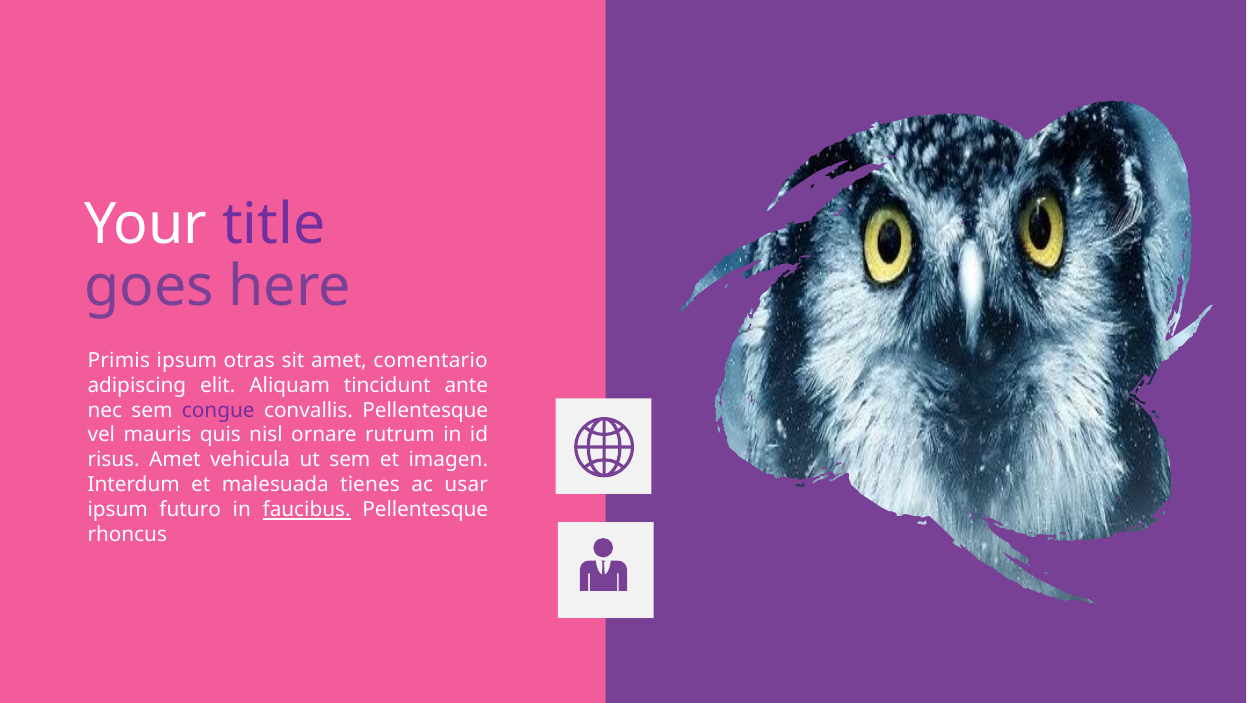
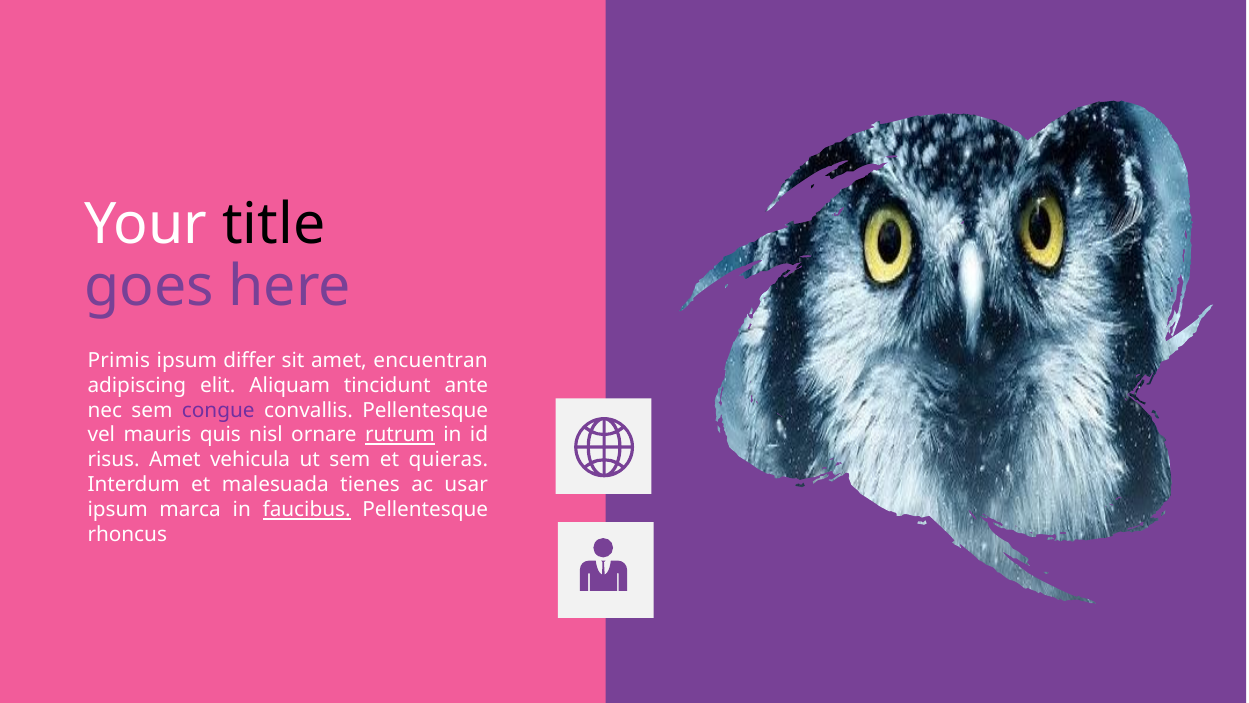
title colour: purple -> black
otras: otras -> differ
comentario: comentario -> encuentran
rutrum underline: none -> present
imagen: imagen -> quieras
futuro: futuro -> marca
